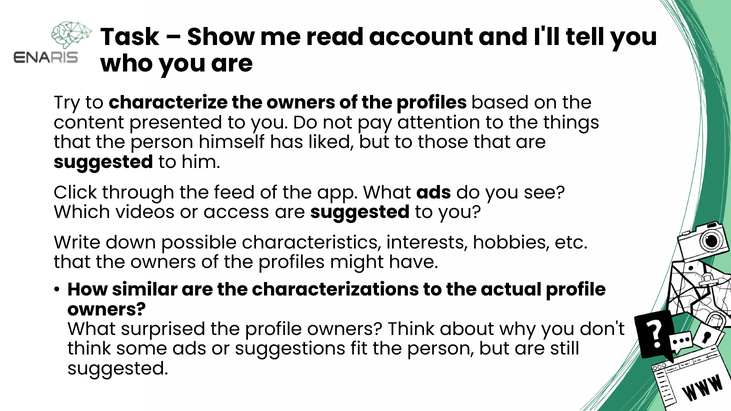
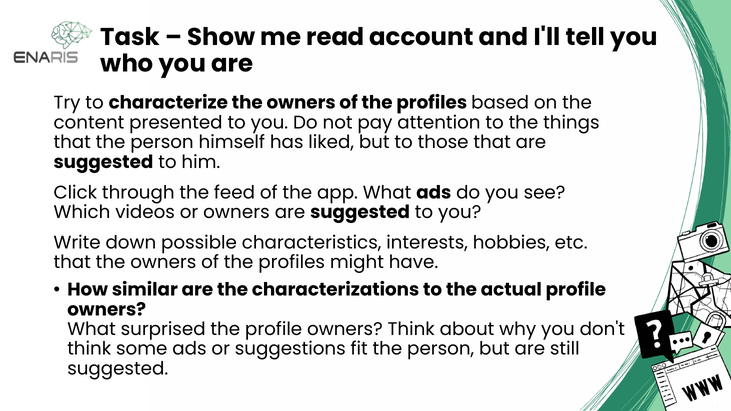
or access: access -> owners
